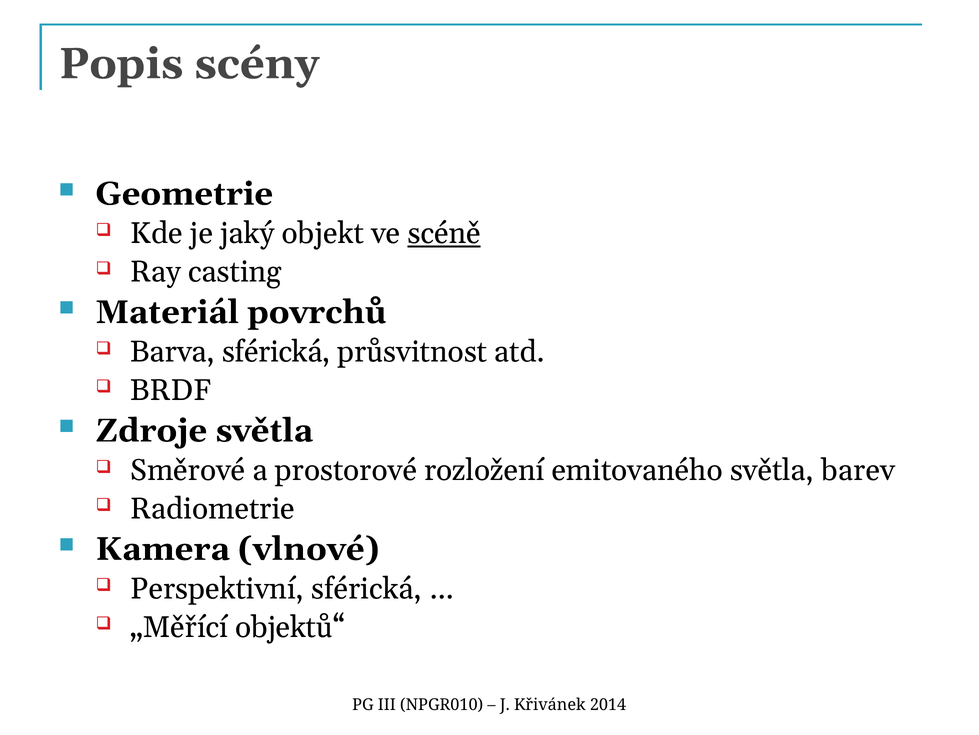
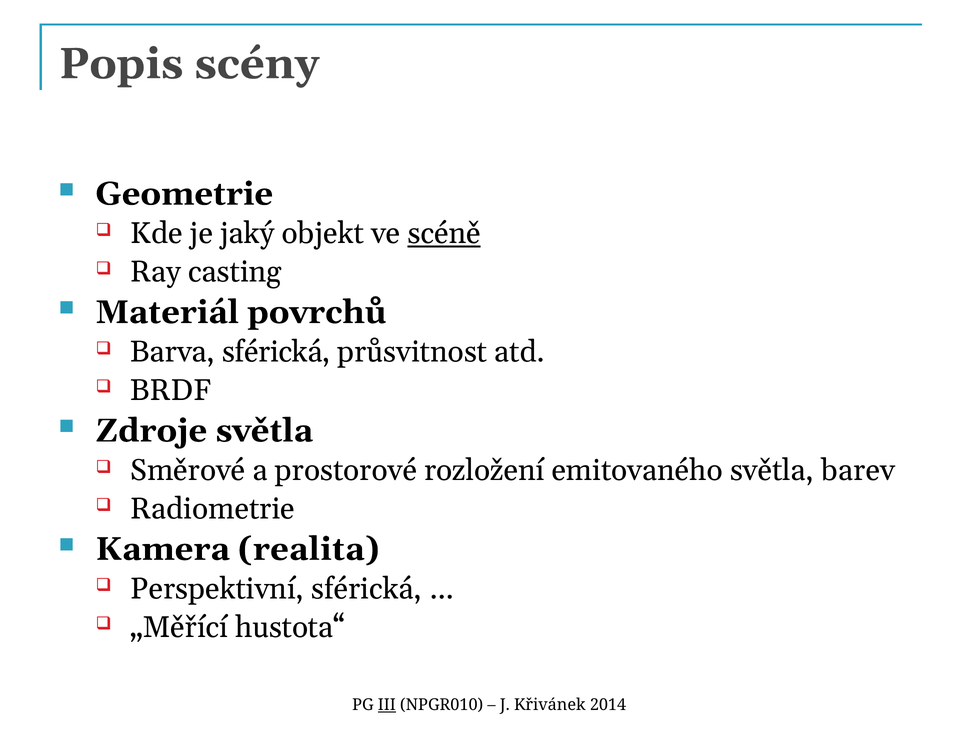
vlnové: vlnové -> realita
objektů“: objektů“ -> hustota“
III underline: none -> present
